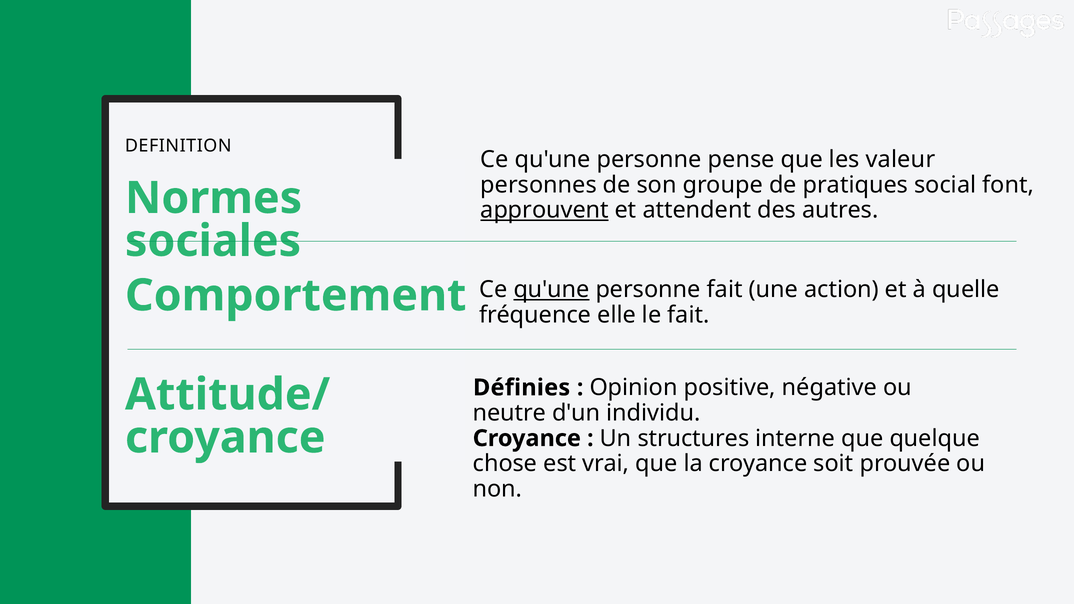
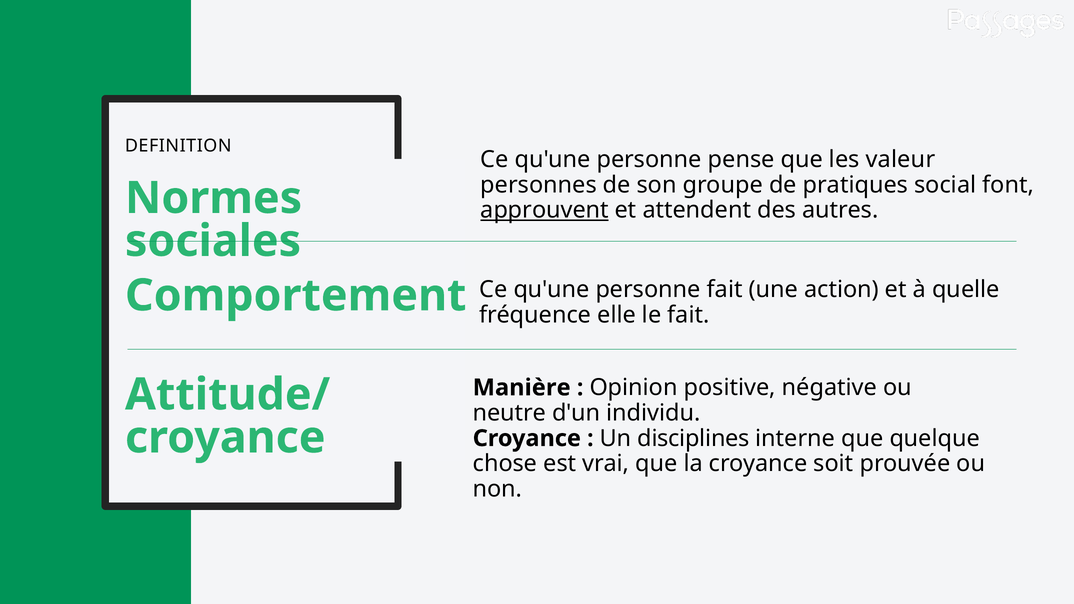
qu'une at (552, 290) underline: present -> none
Définies: Définies -> Manière
structures: structures -> disciplines
